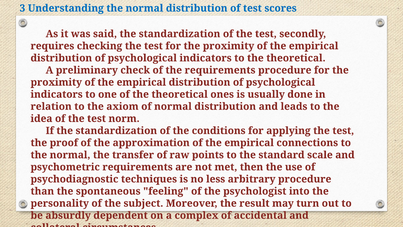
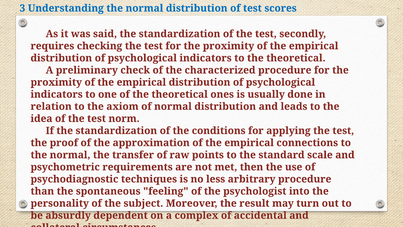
the requirements: requirements -> characterized
